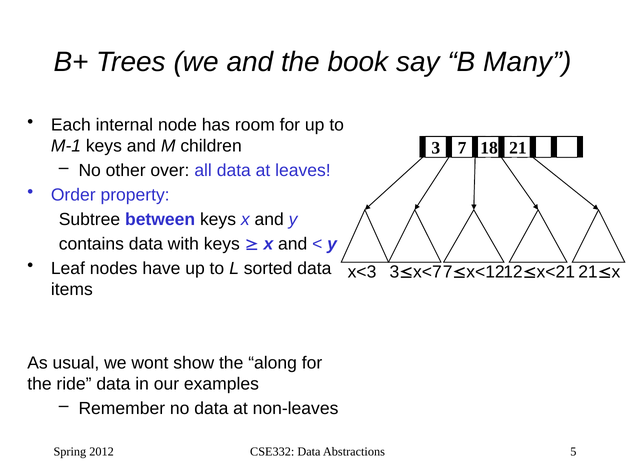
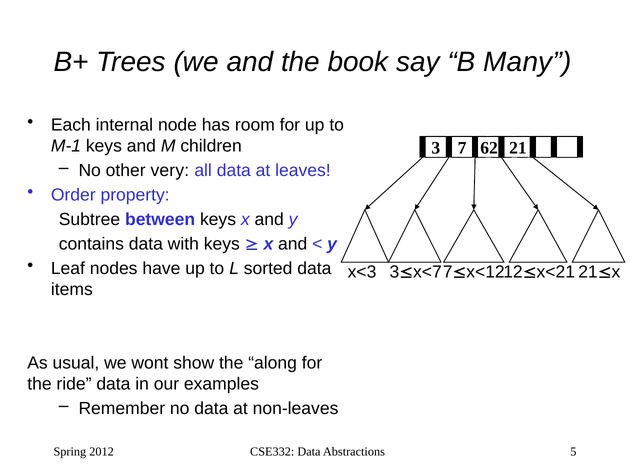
18: 18 -> 62
over: over -> very
